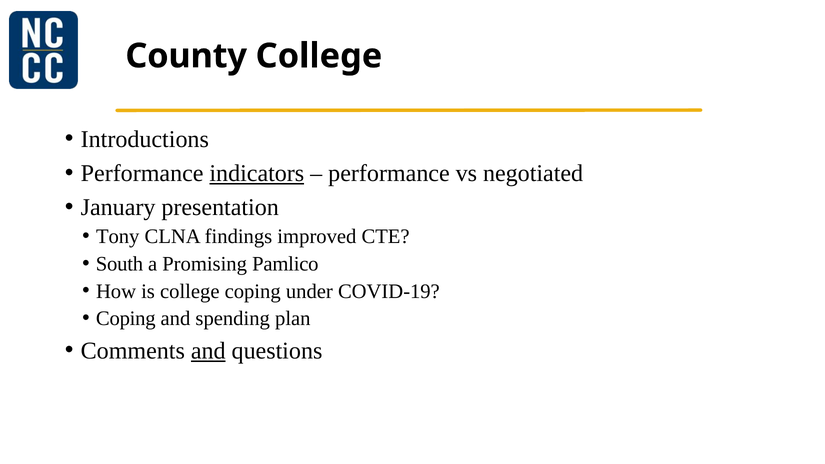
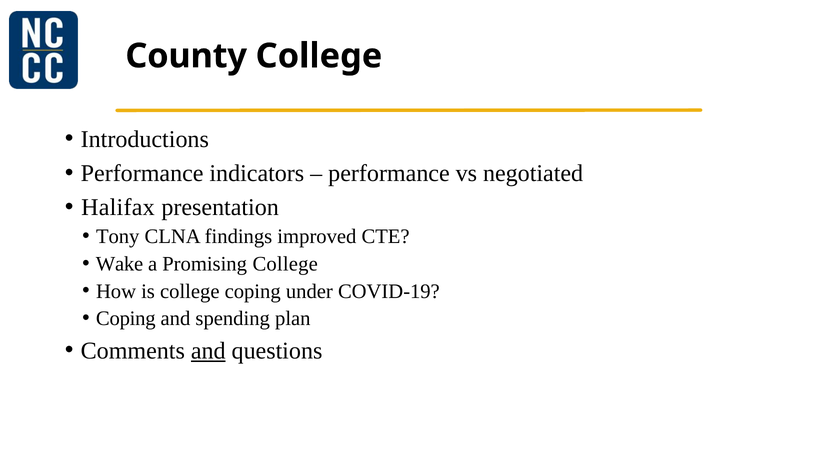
indicators underline: present -> none
January: January -> Halifax
South: South -> Wake
Promising Pamlico: Pamlico -> College
